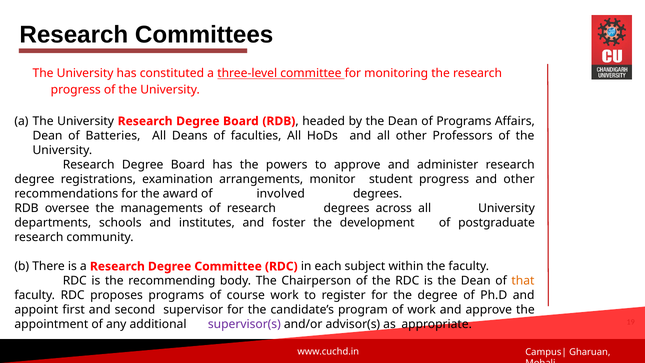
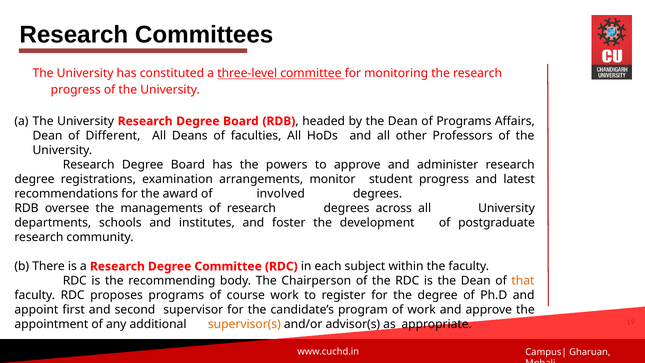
Batteries: Batteries -> Different
and other: other -> latest
supervisor(s colour: purple -> orange
